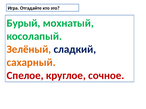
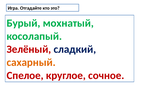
Зелёный colour: orange -> red
